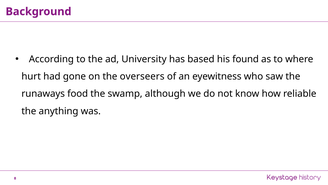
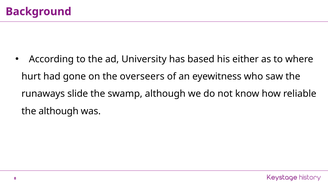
found: found -> either
food: food -> slide
the anything: anything -> although
